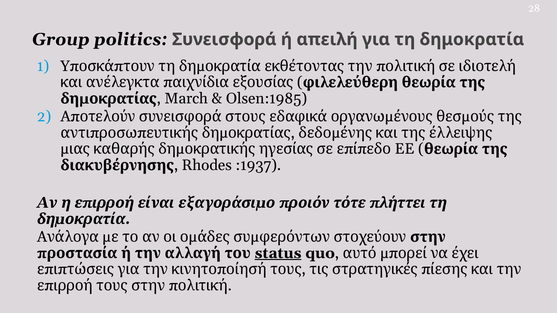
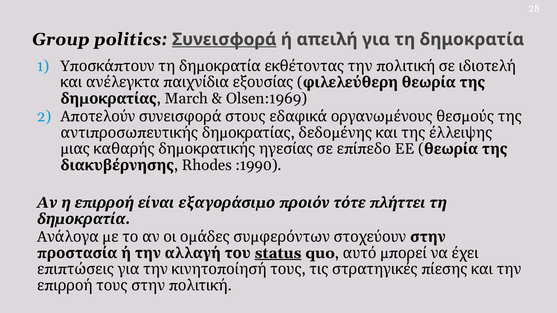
Συνεισφορά underline: none -> present
Olsen:1985: Olsen:1985 -> Olsen:1969
:1937: :1937 -> :1990
